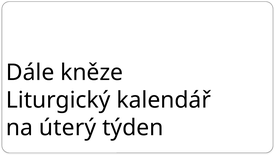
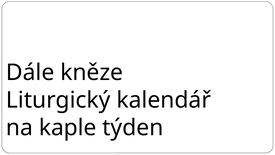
úterý: úterý -> kaple
